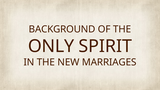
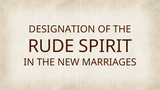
BACKGROUND: BACKGROUND -> DESIGNATION
ONLY: ONLY -> RUDE
